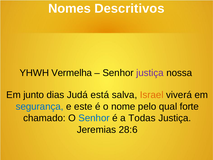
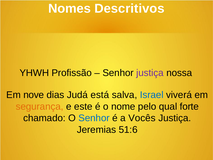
Vermelha: Vermelha -> Profissão
junto: junto -> nove
Israel colour: orange -> blue
segurança colour: blue -> orange
Todas: Todas -> Vocês
28:6: 28:6 -> 51:6
